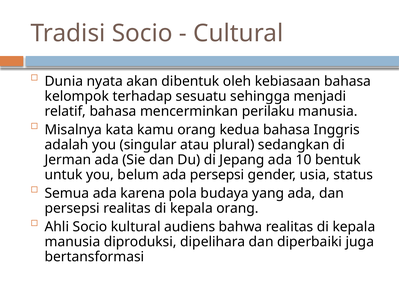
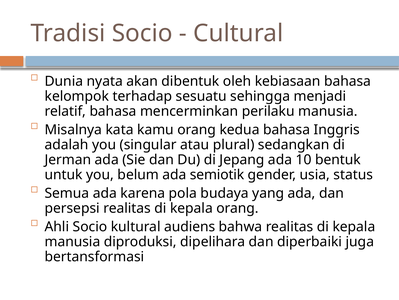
ada persepsi: persepsi -> semiotik
